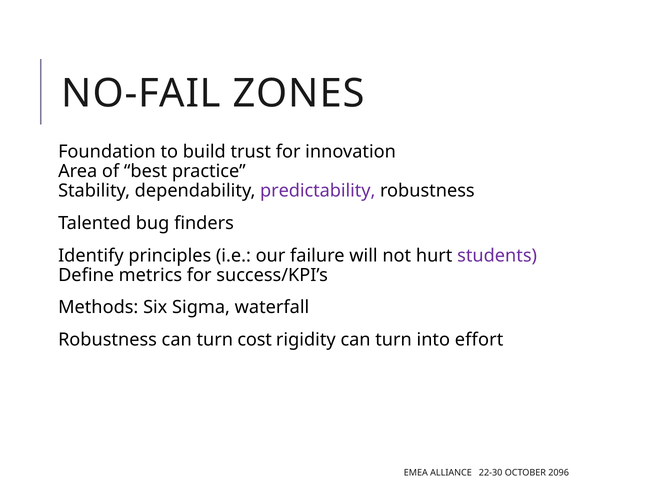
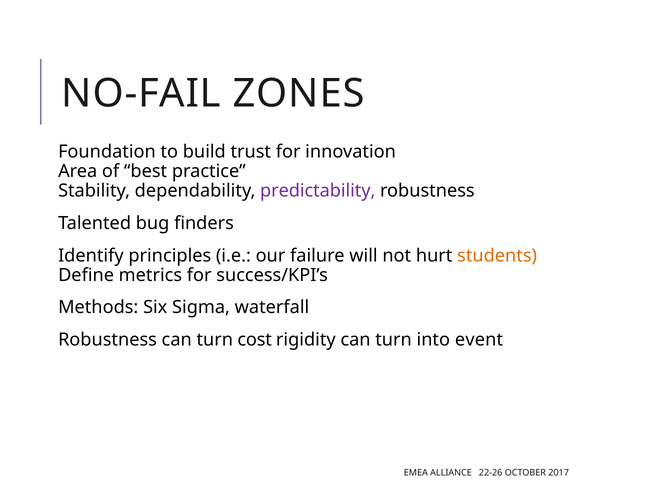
students colour: purple -> orange
effort: effort -> event
22-30: 22-30 -> 22-26
2096: 2096 -> 2017
